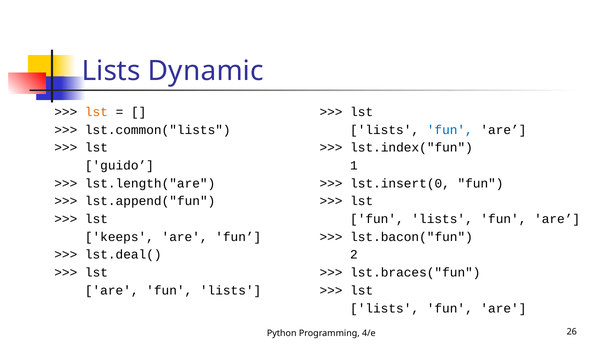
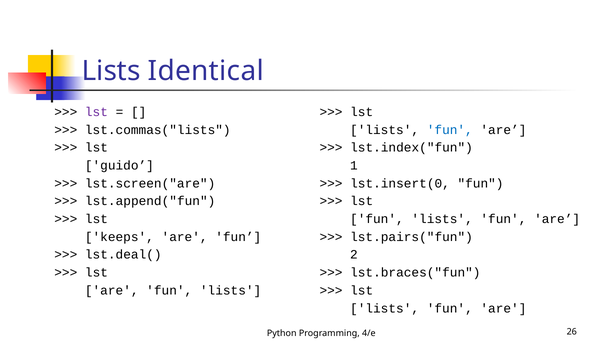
Dynamic: Dynamic -> Identical
lst at (96, 112) colour: orange -> purple
lst.common("lists: lst.common("lists -> lst.commas("lists
lst.length("are: lst.length("are -> lst.screen("are
lst.bacon("fun: lst.bacon("fun -> lst.pairs("fun
